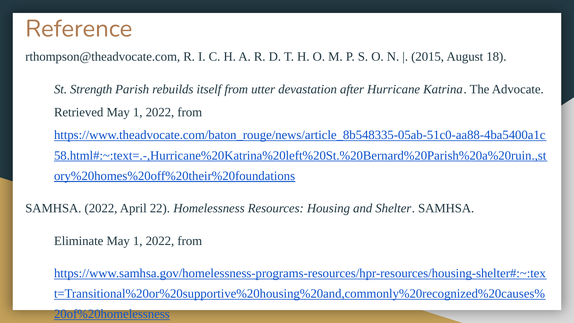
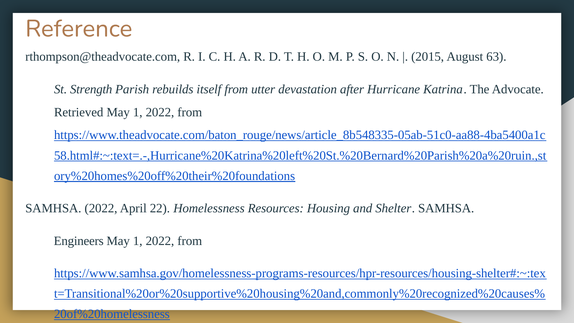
18: 18 -> 63
Eliminate: Eliminate -> Engineers
